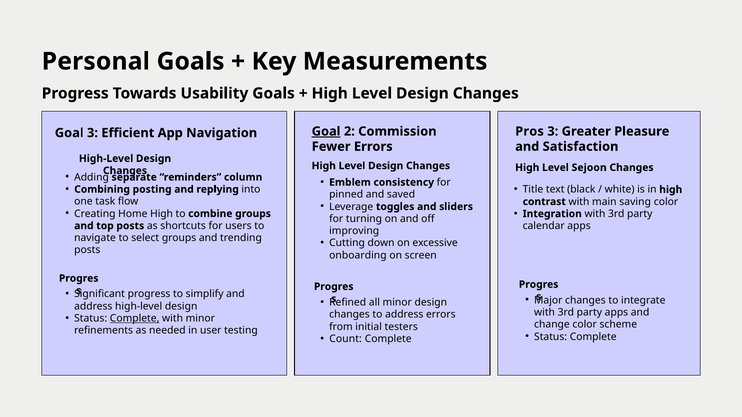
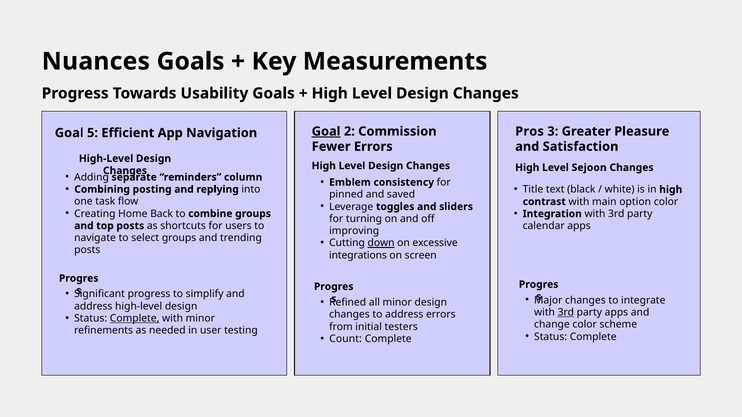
Personal: Personal -> Nuances
Goal 3: 3 -> 5
saving: saving -> option
Home High: High -> Back
down underline: none -> present
onboarding: onboarding -> integrations
3rd at (566, 313) underline: none -> present
